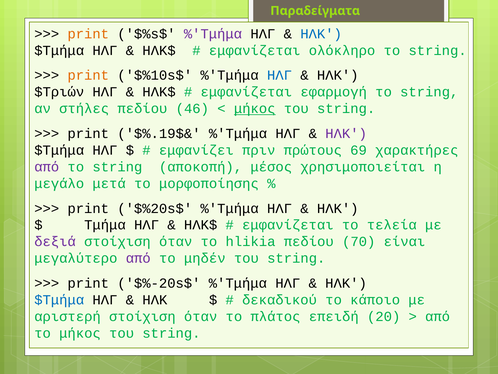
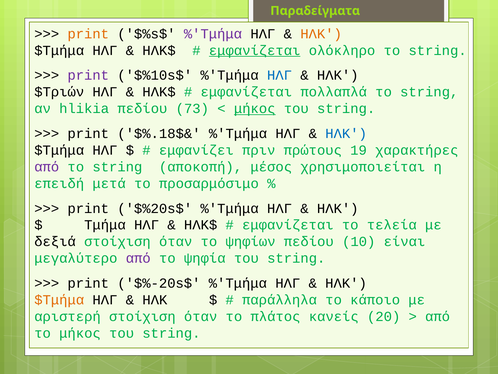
ΗΛΚ at (321, 34) colour: blue -> orange
εμφανίζεται at (255, 50) underline: none -> present
print at (88, 75) colour: orange -> purple
εφαρμογή: εφαρμογή -> πολλαπλά
στήλες: στήλες -> hlikia
46: 46 -> 73
$%.19$&: $%.19$& -> $%.18$&
ΗΛΚ at (346, 133) colour: purple -> blue
69: 69 -> 19
μεγάλο: μεγάλο -> επειδή
μορφοποίησης: μορφοποίησης -> προσαρμόσιμο
δεξιά colour: purple -> black
hlikia: hlikia -> ψηφίων
70: 70 -> 10
μηδέν: μηδέν -> ψηφία
$Τμήμα at (59, 300) colour: blue -> orange
δεκαδικού: δεκαδικού -> παράλληλα
επειδή: επειδή -> κανείς
